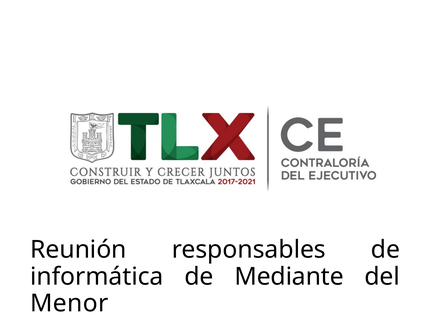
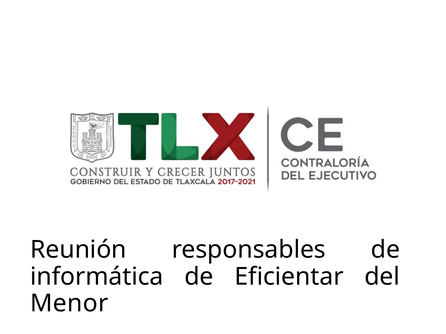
Mediante: Mediante -> Eficientar
